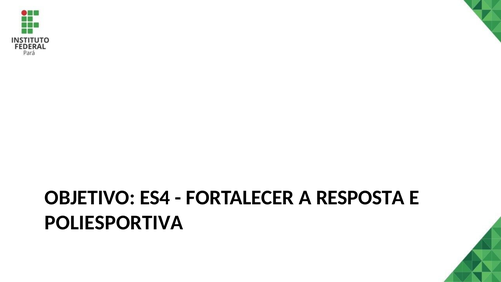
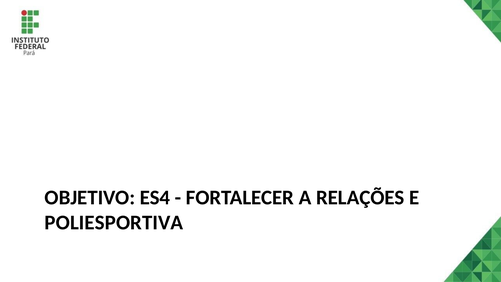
RESPOSTA: RESPOSTA -> RELAÇÕES
